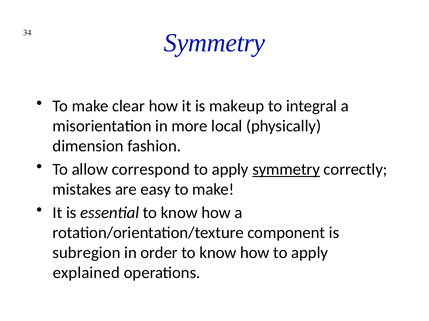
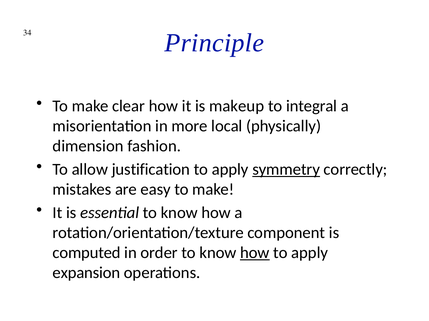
34 Symmetry: Symmetry -> Principle
correspond: correspond -> justification
subregion: subregion -> computed
how at (255, 253) underline: none -> present
explained: explained -> expansion
